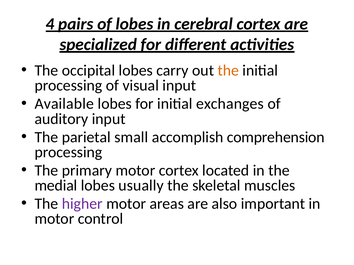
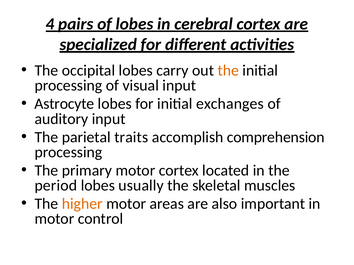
Available: Available -> Astrocyte
small: small -> traits
medial: medial -> period
higher colour: purple -> orange
